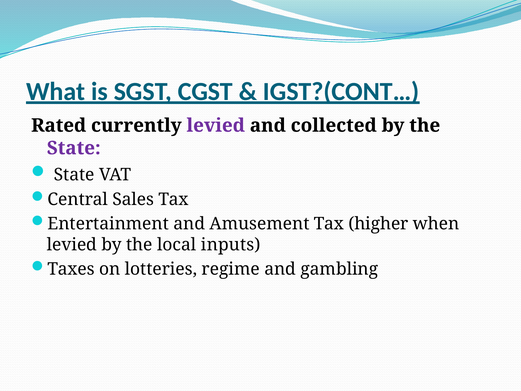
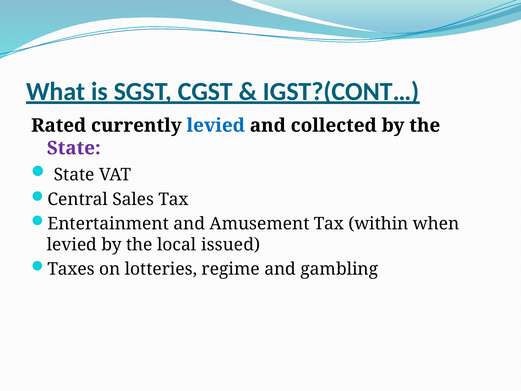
levied at (216, 125) colour: purple -> blue
higher: higher -> within
inputs: inputs -> issued
